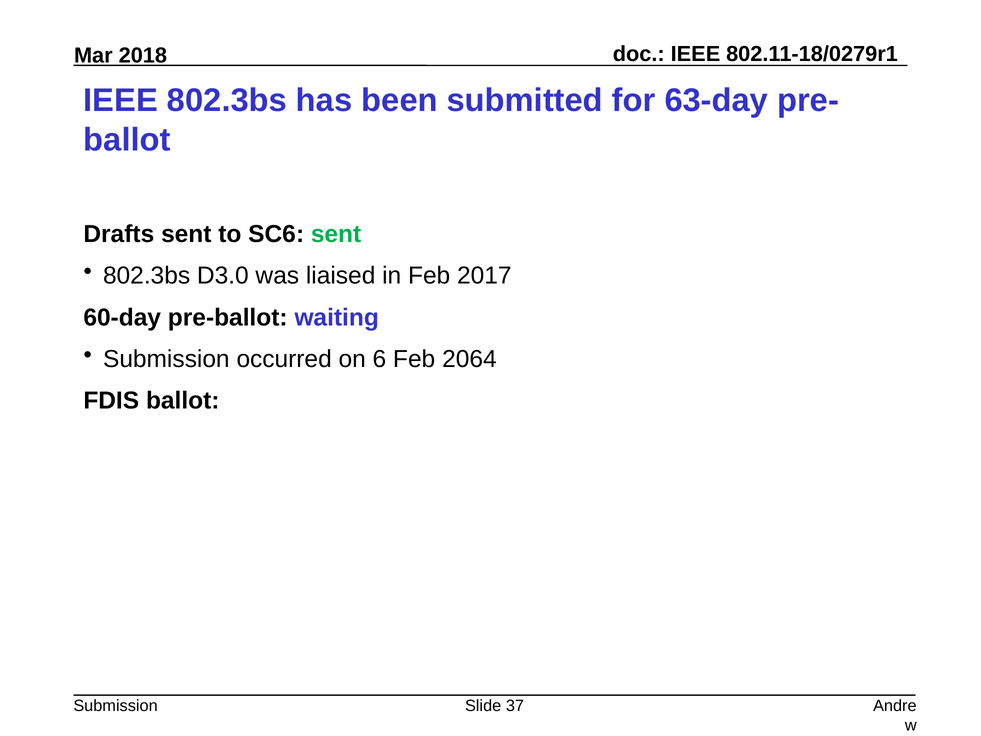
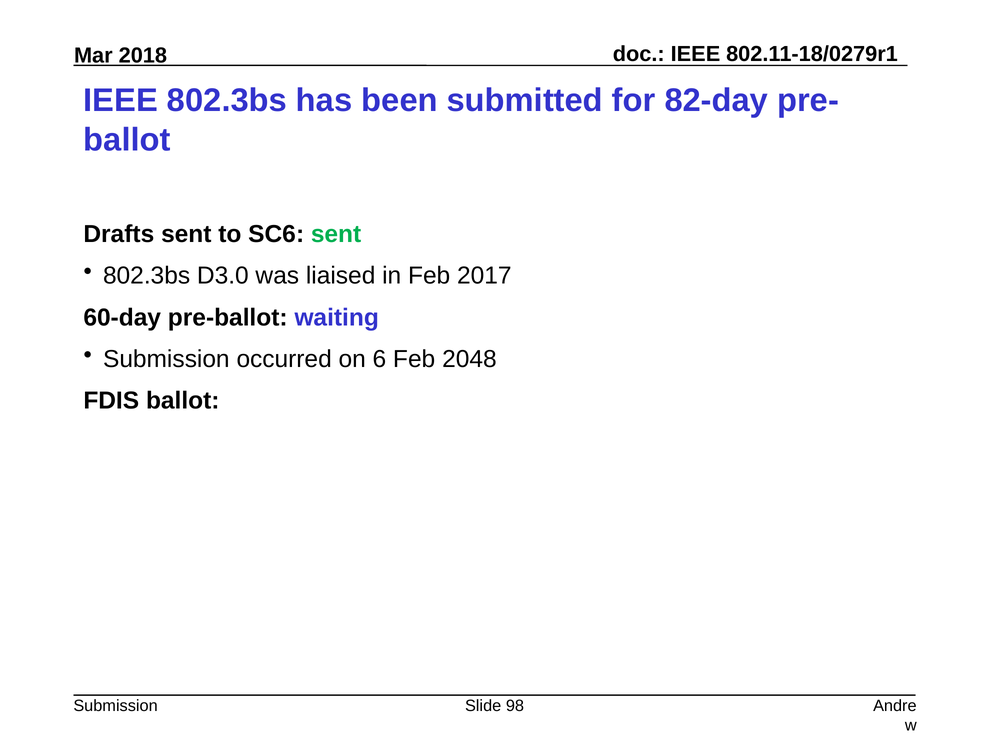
63-day: 63-day -> 82-day
2064: 2064 -> 2048
37: 37 -> 98
